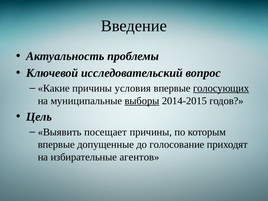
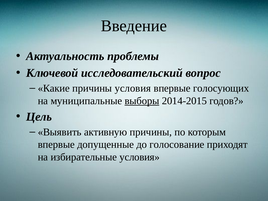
голосующих underline: present -> none
посещает: посещает -> активную
избирательные агентов: агентов -> условия
